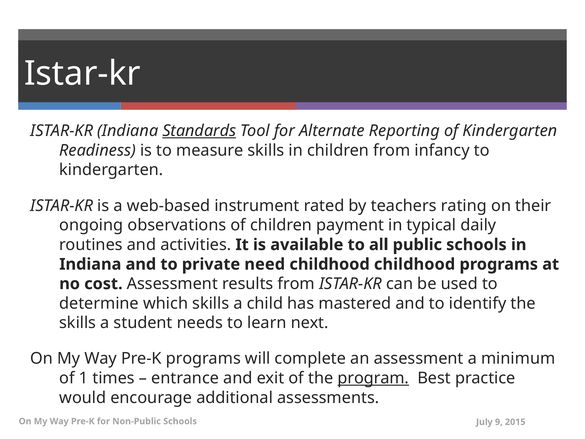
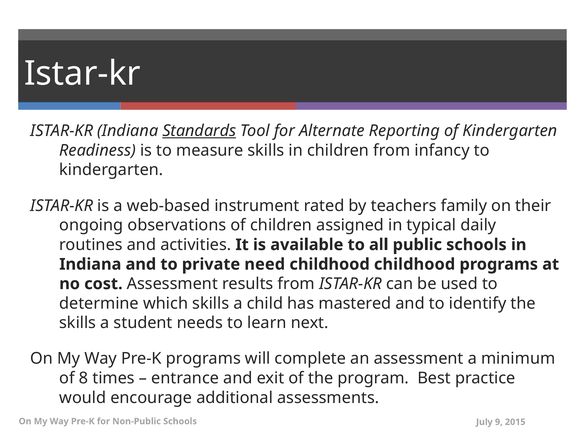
rating: rating -> family
payment: payment -> assigned
1: 1 -> 8
program underline: present -> none
